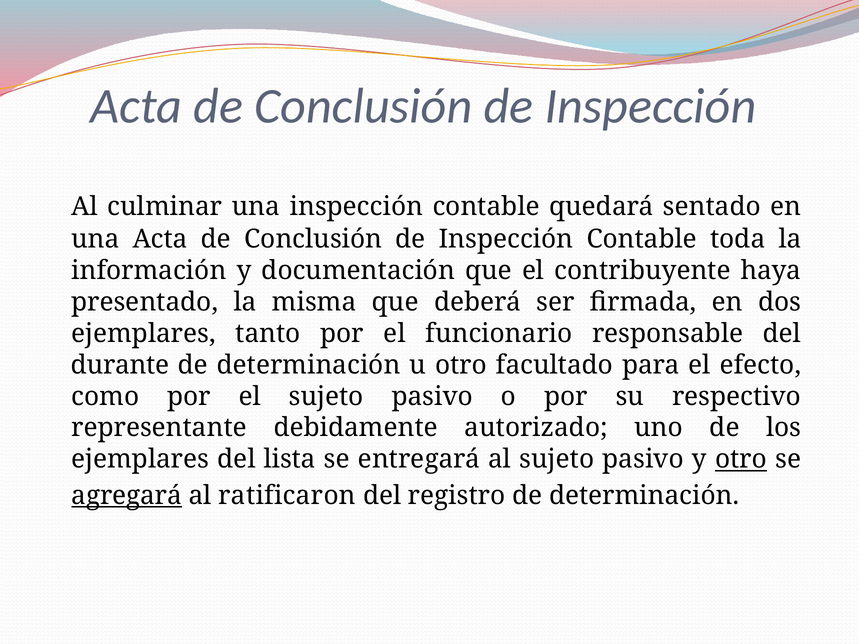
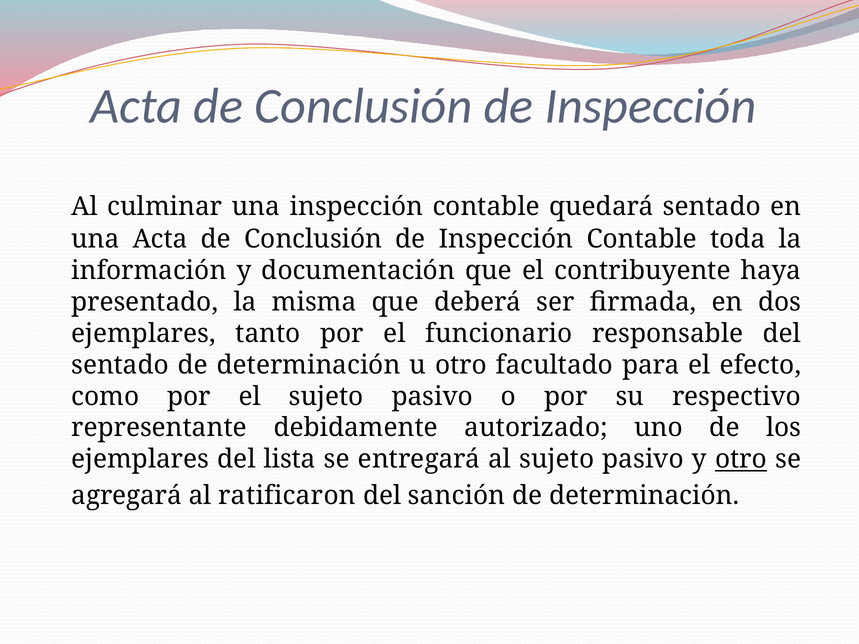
durante at (120, 365): durante -> sentado
agregará underline: present -> none
registro: registro -> sanción
